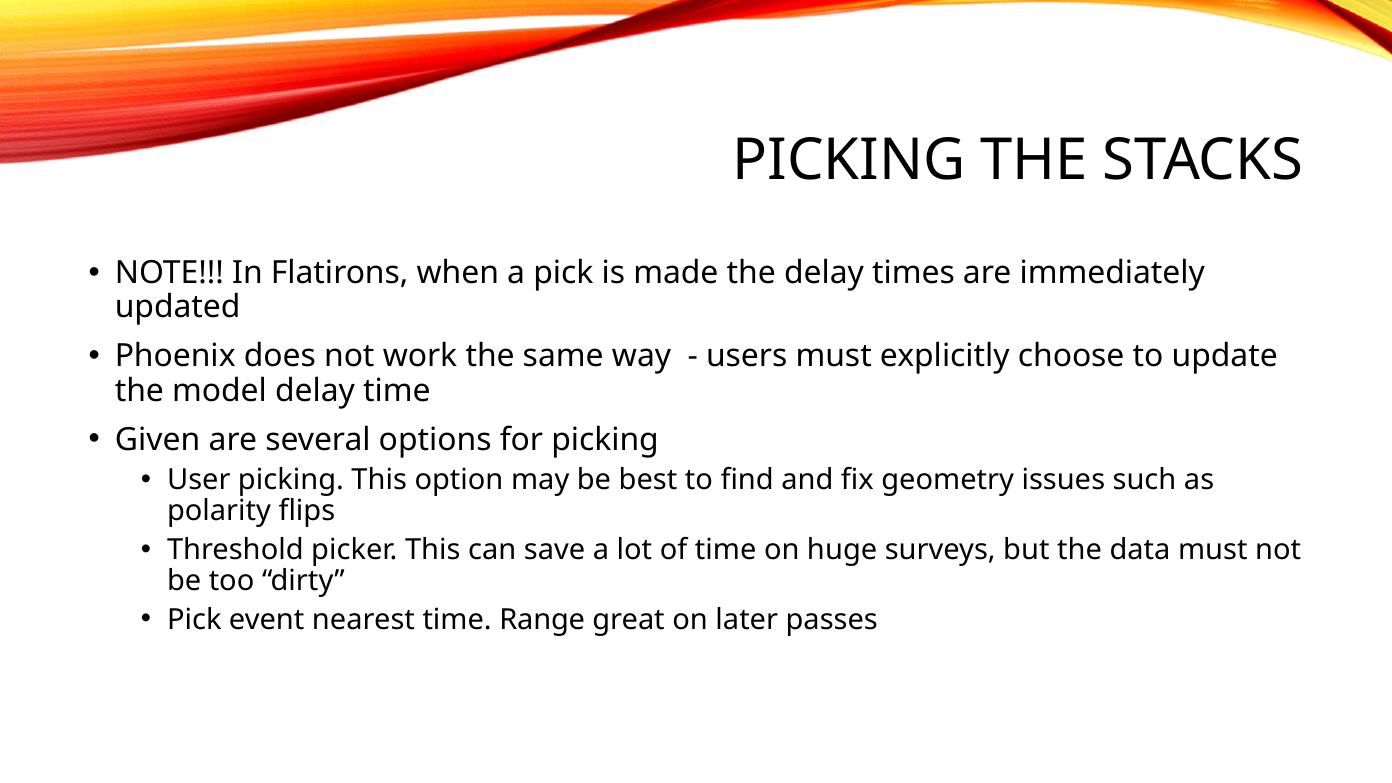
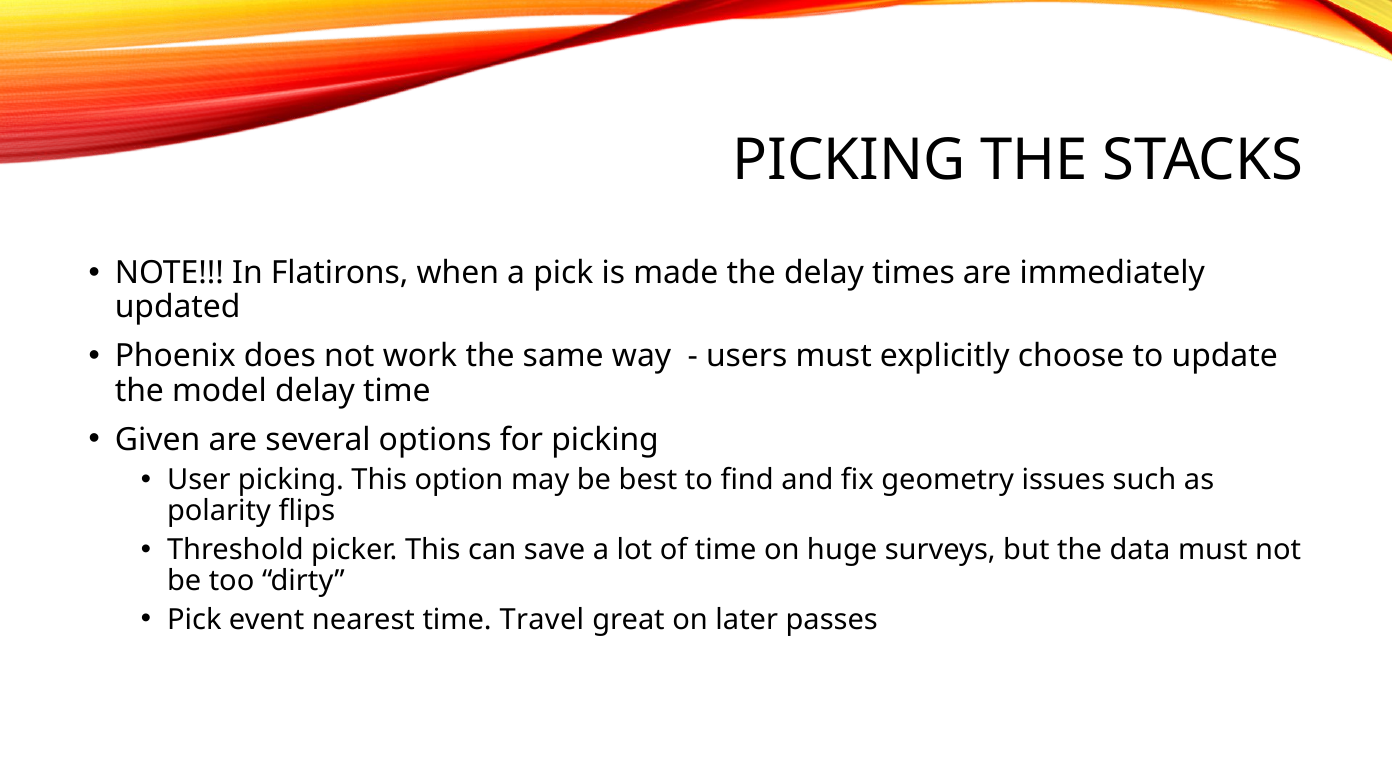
Range: Range -> Travel
